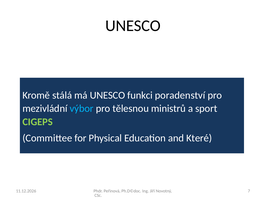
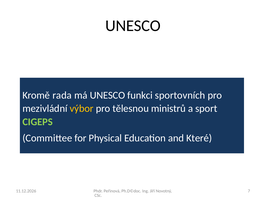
stálá: stálá -> rada
poradenství: poradenství -> sportovních
výbor colour: light blue -> yellow
